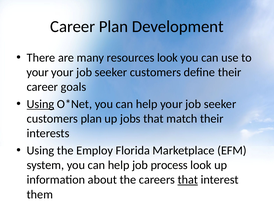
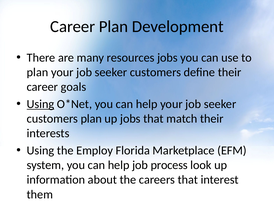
resources look: look -> jobs
your at (38, 72): your -> plan
that at (188, 179) underline: present -> none
